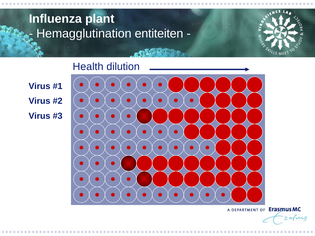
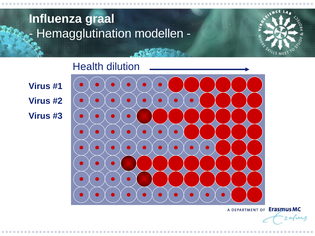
plant: plant -> graal
entiteiten: entiteiten -> modellen
